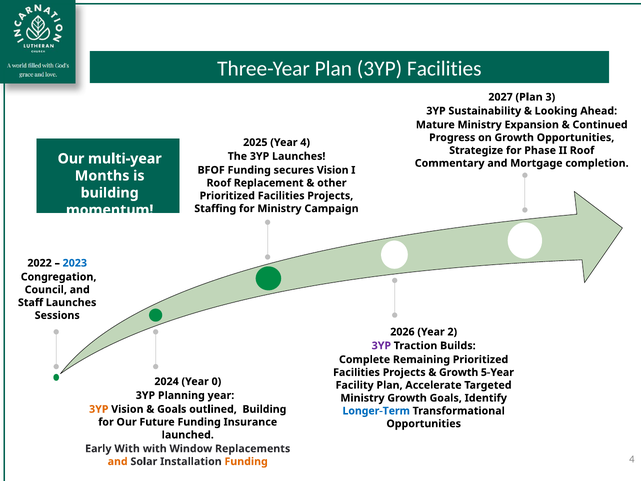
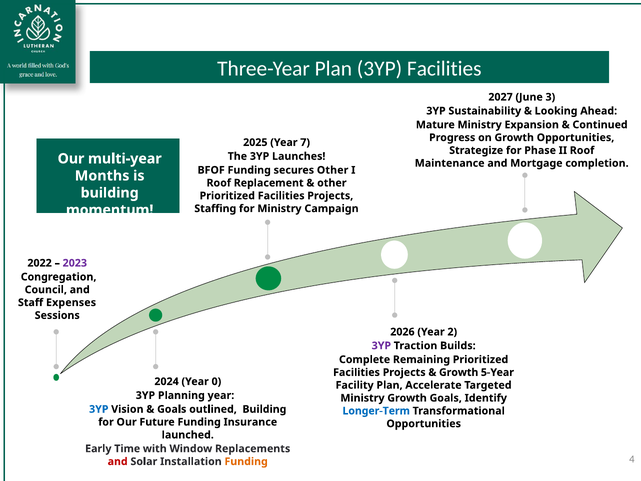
2027 Plan: Plan -> June
Year 4: 4 -> 7
Commentary: Commentary -> Maintenance
secures Vision: Vision -> Other
2023 colour: blue -> purple
Staff Launches: Launches -> Expenses
3YP at (99, 409) colour: orange -> blue
Early With: With -> Time
and at (118, 461) colour: orange -> red
